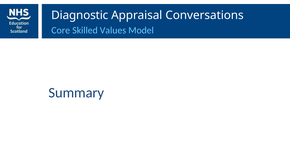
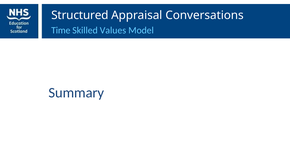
Diagnostic: Diagnostic -> Structured
Core: Core -> Time
